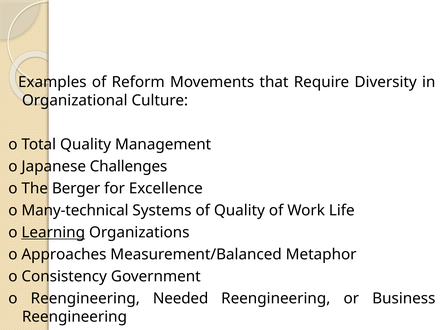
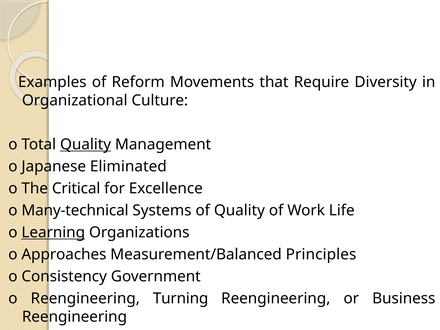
Quality at (86, 144) underline: none -> present
Challenges: Challenges -> Eliminated
Berger: Berger -> Critical
Metaphor: Metaphor -> Principles
Needed: Needed -> Turning
